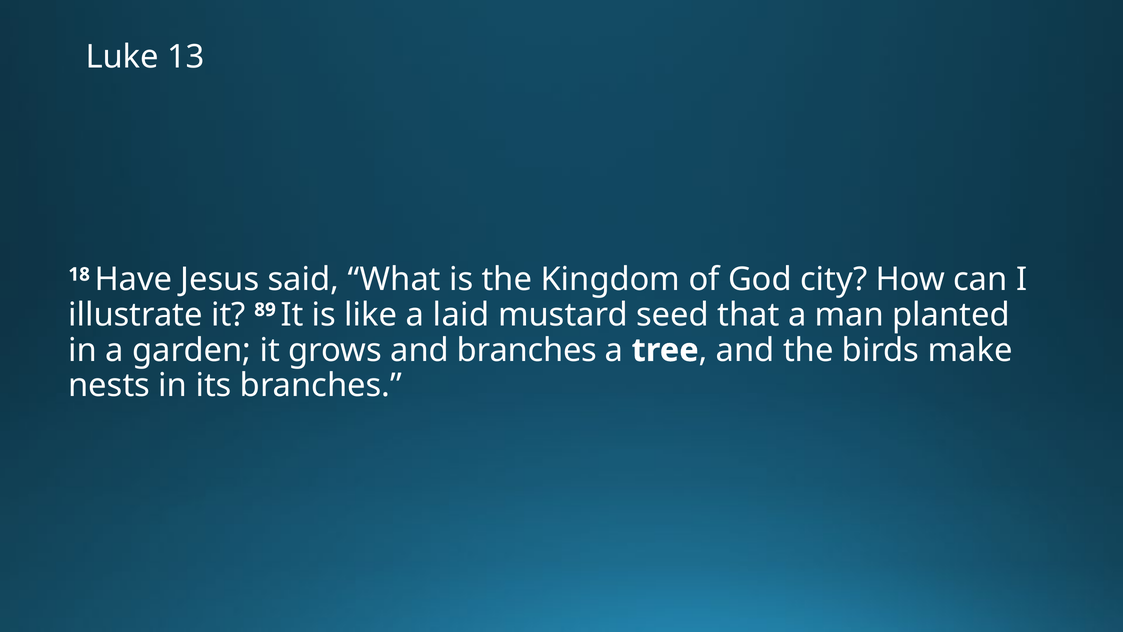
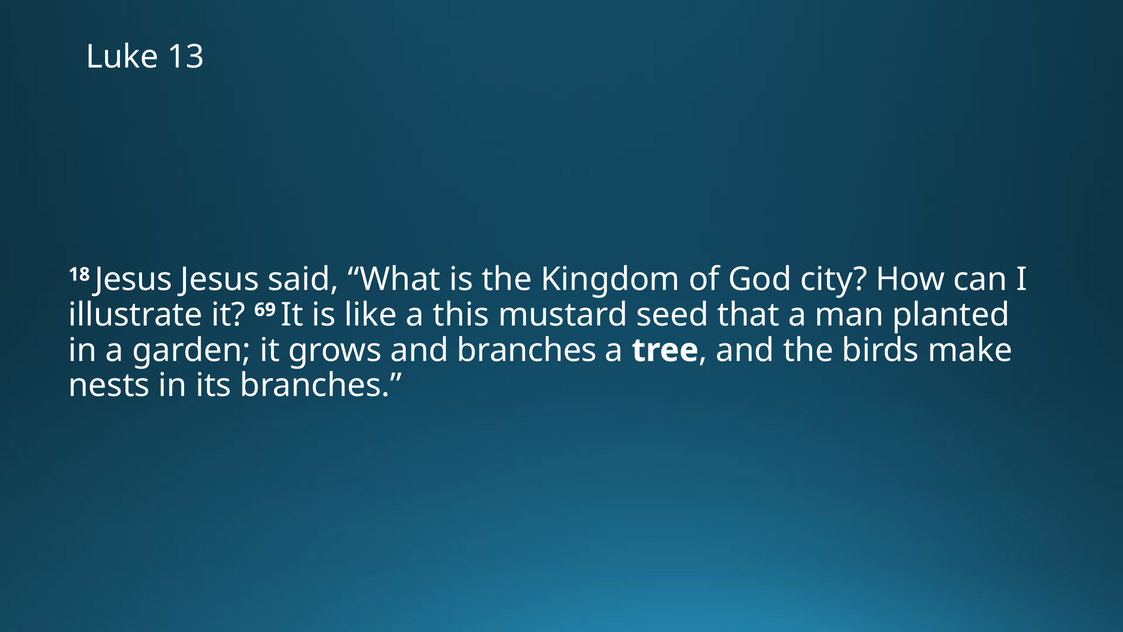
18 Have: Have -> Jesus
89: 89 -> 69
laid: laid -> this
